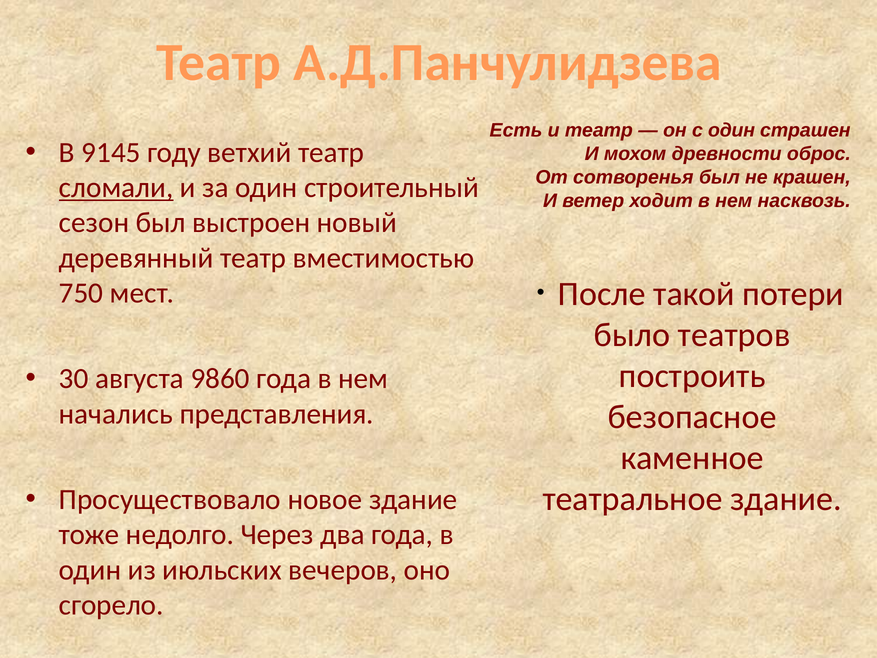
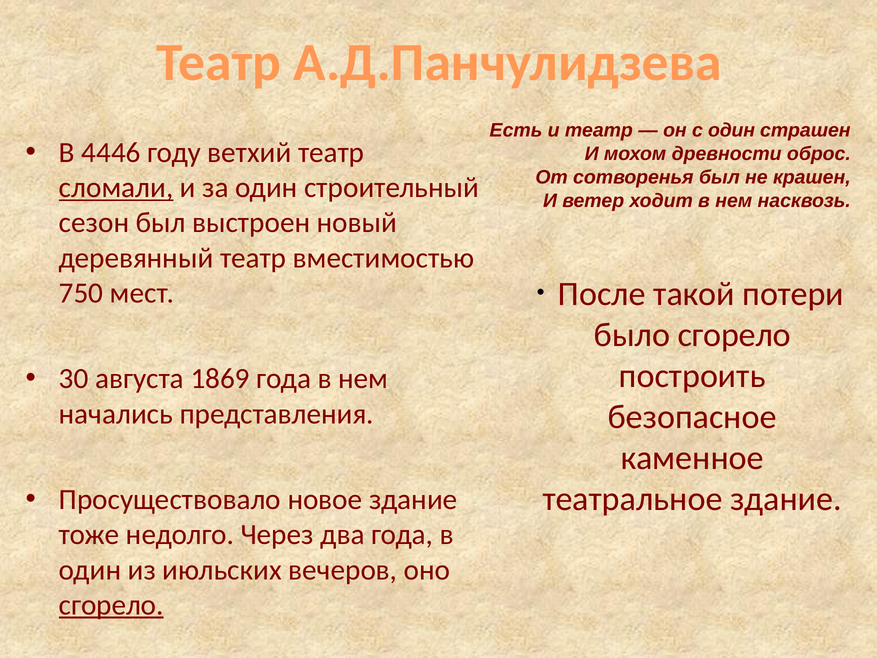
9145: 9145 -> 4446
было театров: театров -> сгорело
9860: 9860 -> 1869
сгорело at (111, 605) underline: none -> present
